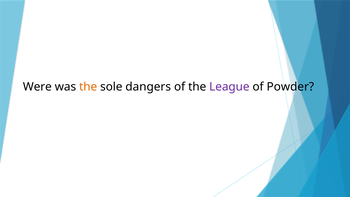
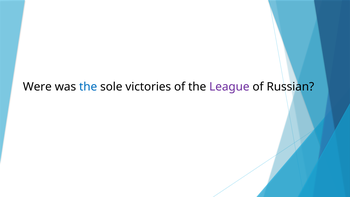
the at (88, 87) colour: orange -> blue
dangers: dangers -> victories
Powder: Powder -> Russian
